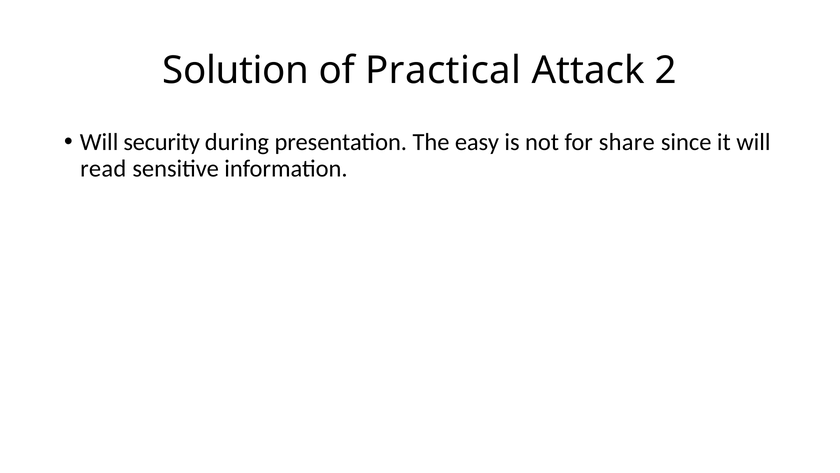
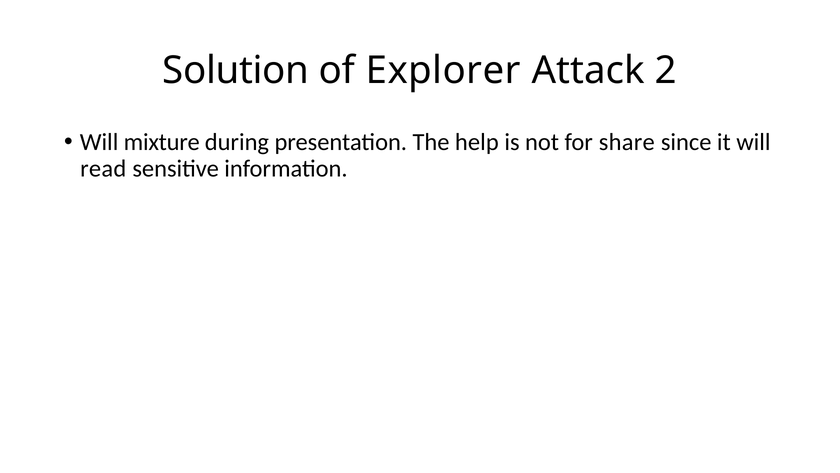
Practical: Practical -> Explorer
security: security -> mixture
easy: easy -> help
